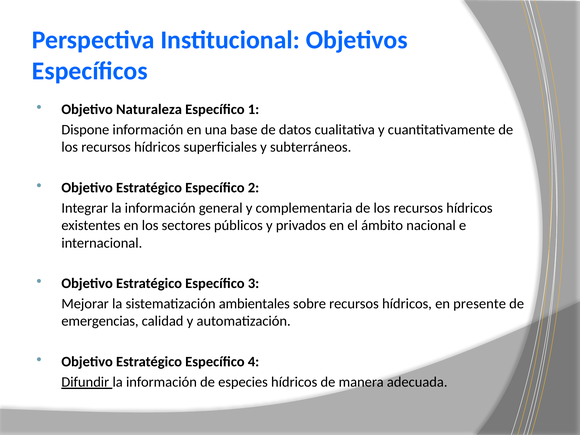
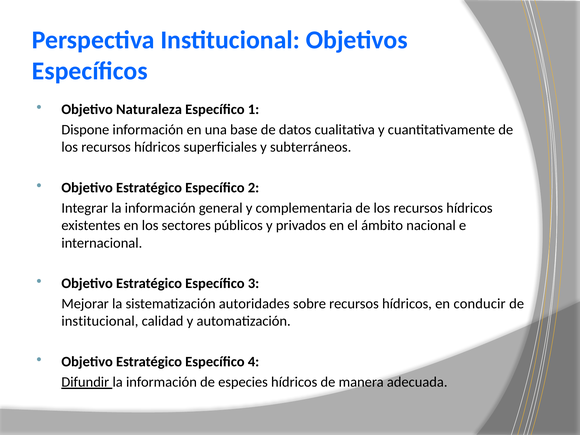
ambientales: ambientales -> autoridades
presente: presente -> conducir
emergencias at (100, 321): emergencias -> institucional
